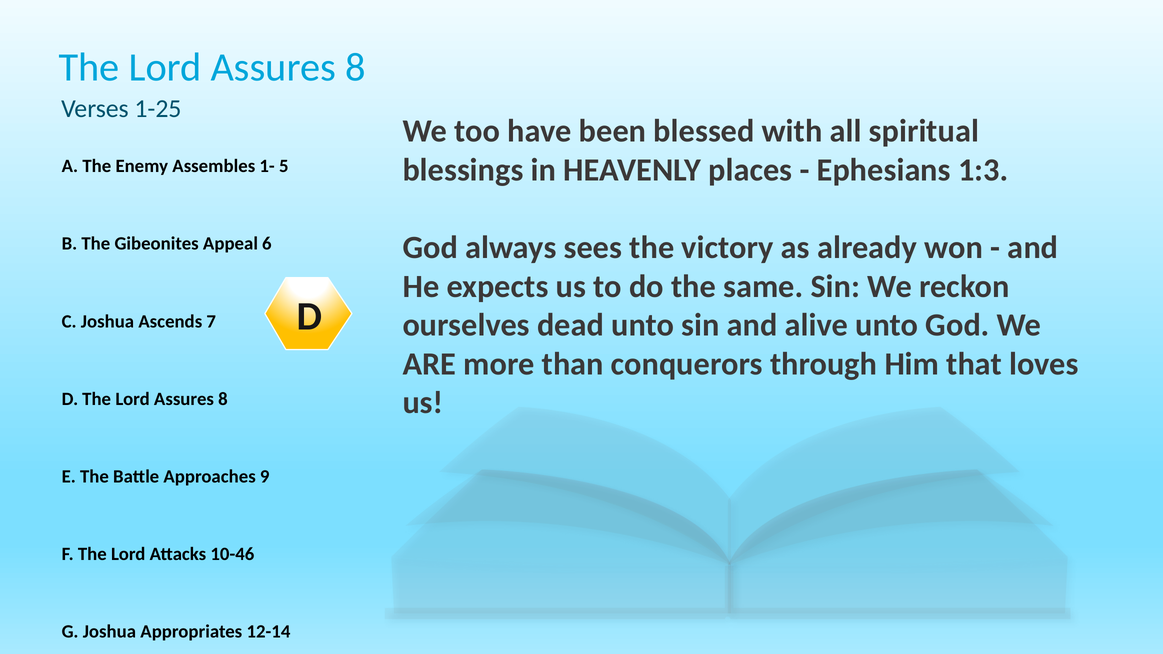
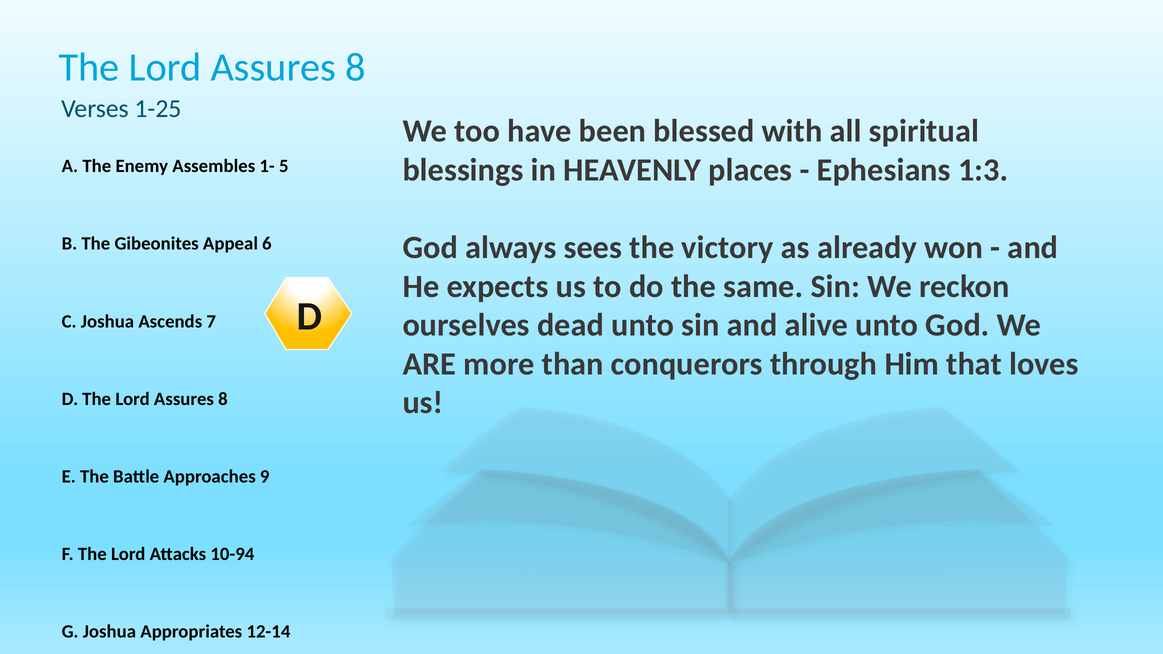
10-46: 10-46 -> 10-94
